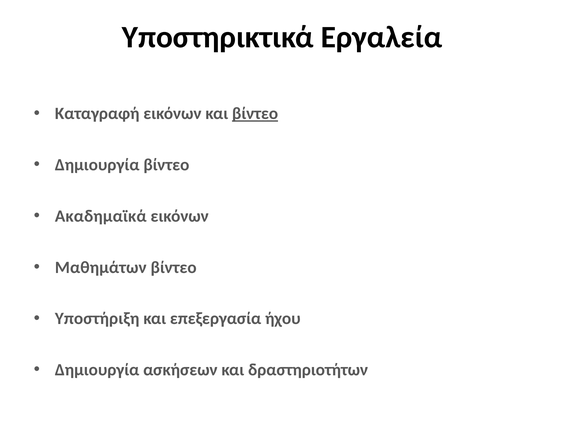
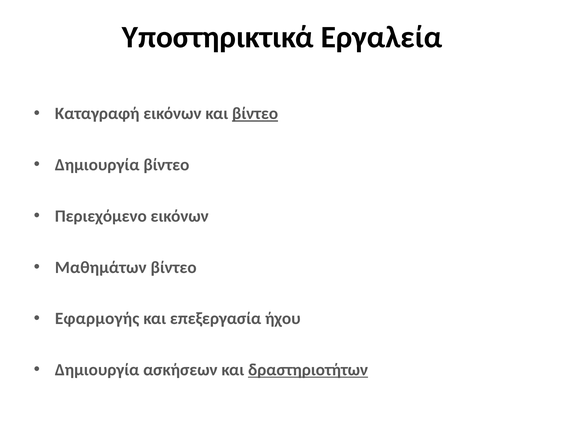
Ακαδημαϊκά: Ακαδημαϊκά -> Περιεχόμενο
Υποστήριξη: Υποστήριξη -> Εφαρμογής
δραστηριοτήτων underline: none -> present
